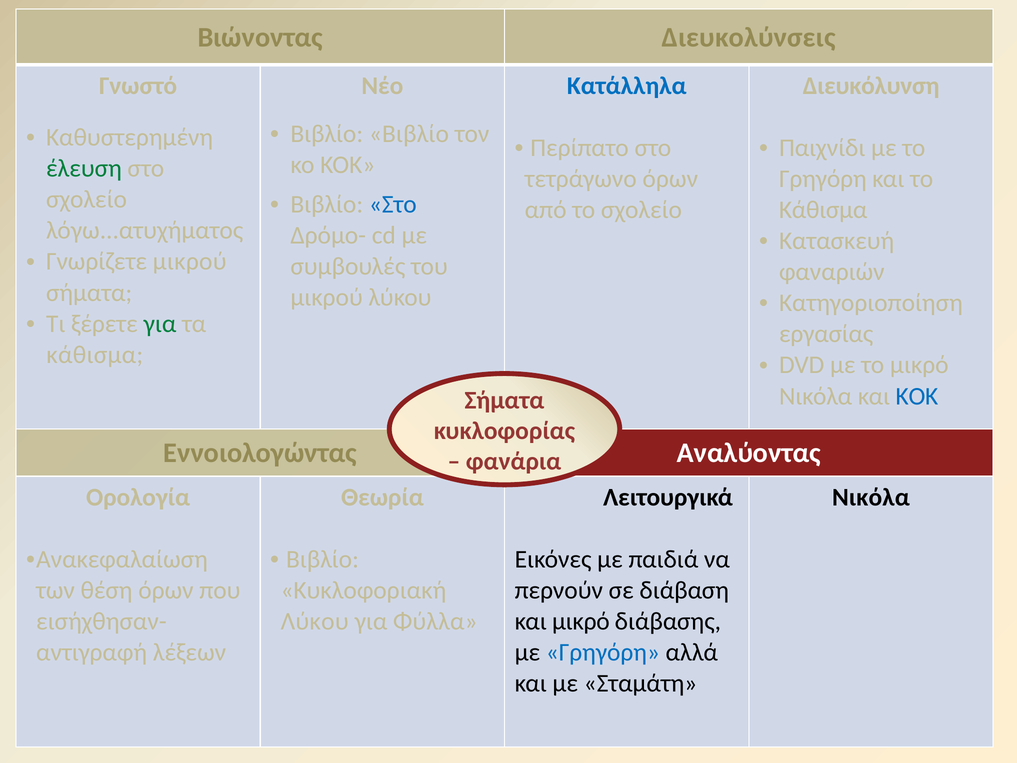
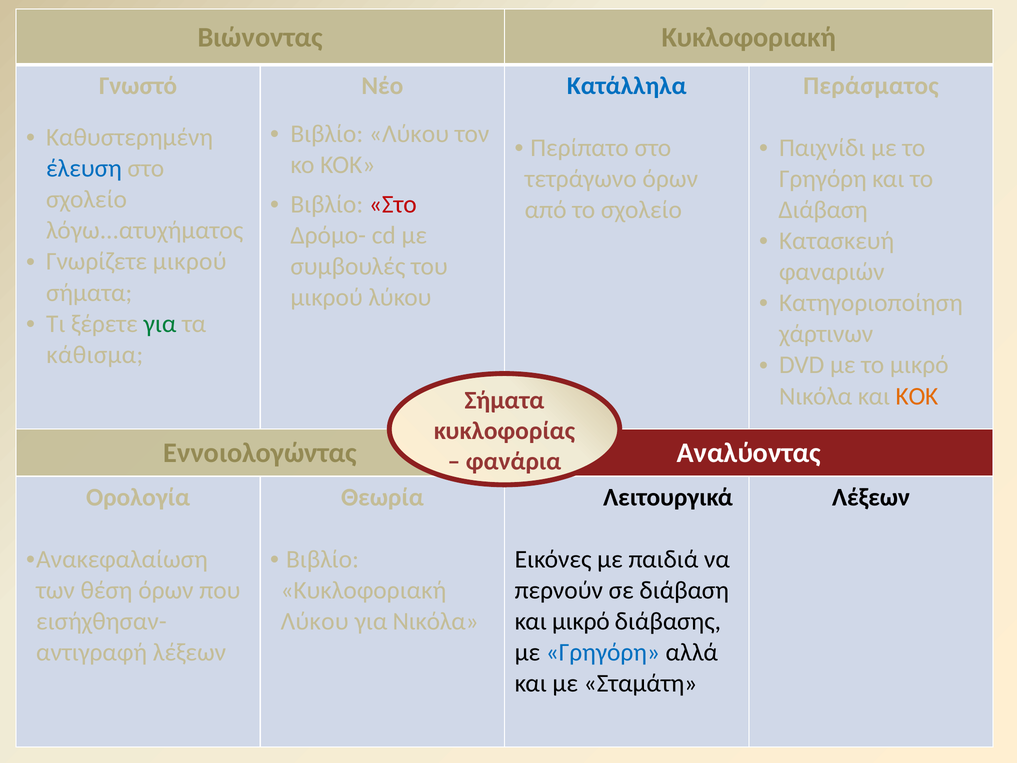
Βιώνοντας Διευκολύνσεις: Διευκολύνσεις -> Κυκλοφοριακή
Διευκόλυνση: Διευκόλυνση -> Περάσματος
Βιβλίο Βιβλίο: Βιβλίο -> Λύκου
έλευση colour: green -> blue
Στο at (393, 204) colour: blue -> red
Κάθισμα at (823, 210): Κάθισμα -> Διάβαση
εργασίας: εργασίας -> χάρτινων
ΚΟΚ at (917, 396) colour: blue -> orange
Νικόλα at (871, 497): Νικόλα -> Λέξεων
για Φύλλα: Φύλλα -> Νικόλα
